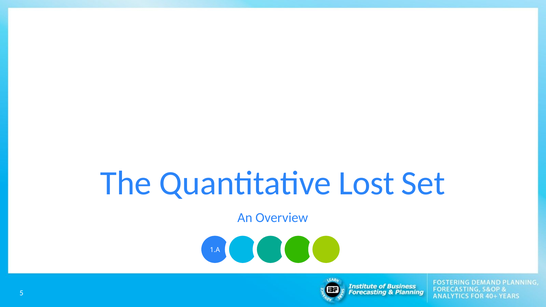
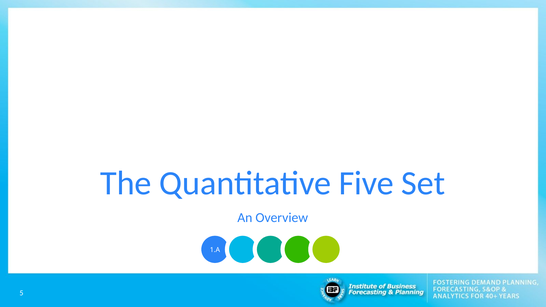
Lost: Lost -> Five
